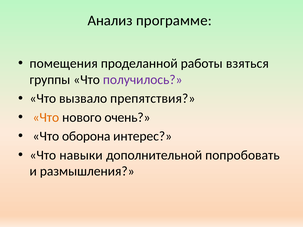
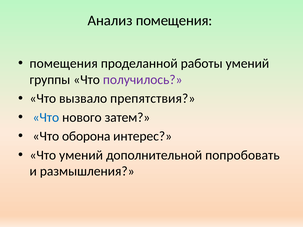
Анализ программе: программе -> помещения
работы взяться: взяться -> умений
Что at (46, 117) colour: orange -> blue
очень: очень -> затем
Что навыки: навыки -> умений
